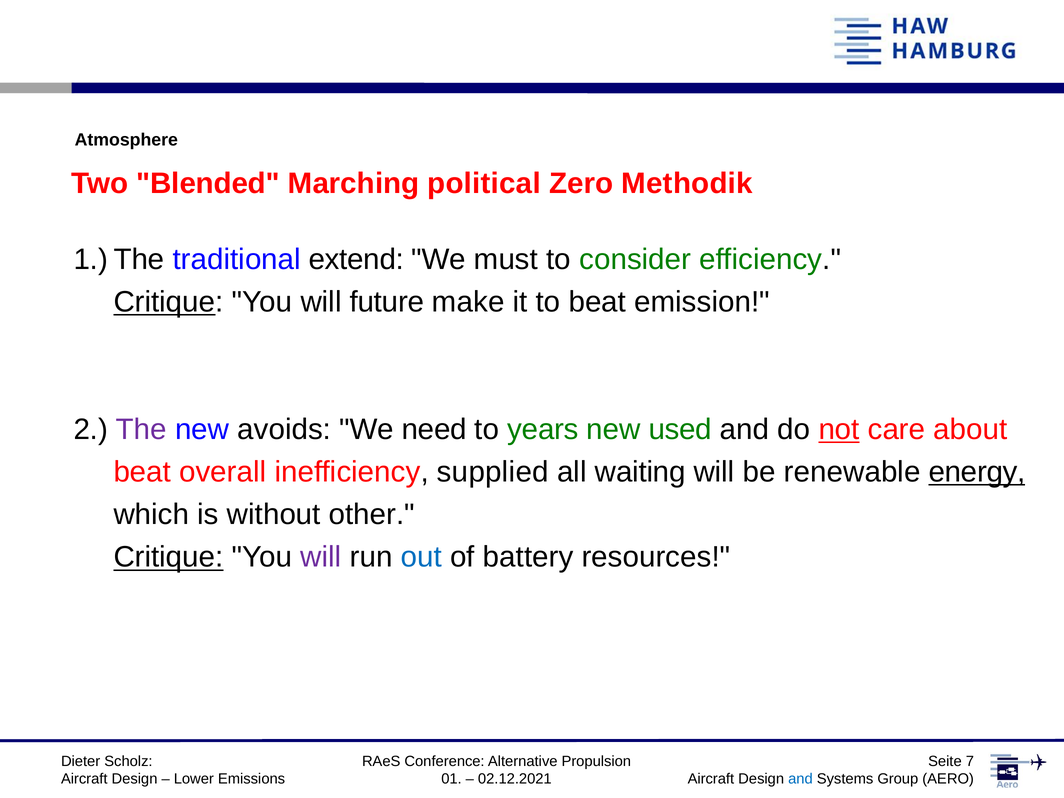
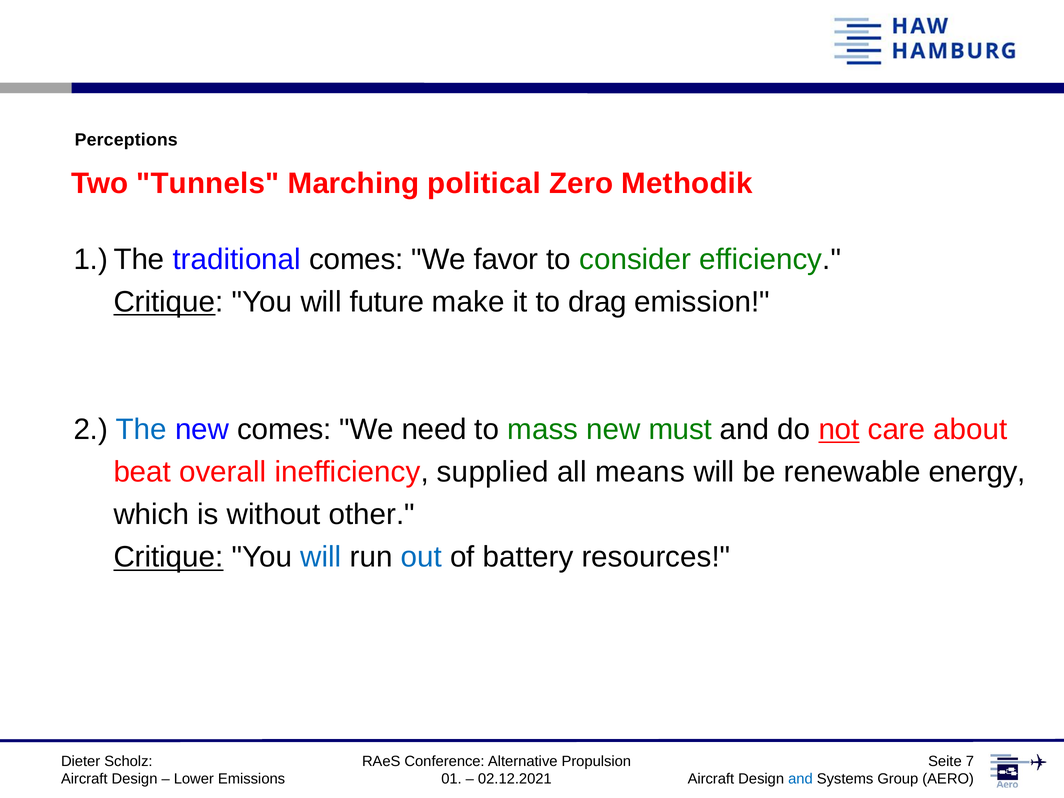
Atmosphere: Atmosphere -> Perceptions
Blended: Blended -> Tunnels
traditional extend: extend -> comes
must: must -> favor
to beat: beat -> drag
The colour: purple -> blue
new avoids: avoids -> comes
years: years -> mass
used: used -> must
waiting: waiting -> means
energy underline: present -> none
will at (321, 557) colour: purple -> blue
